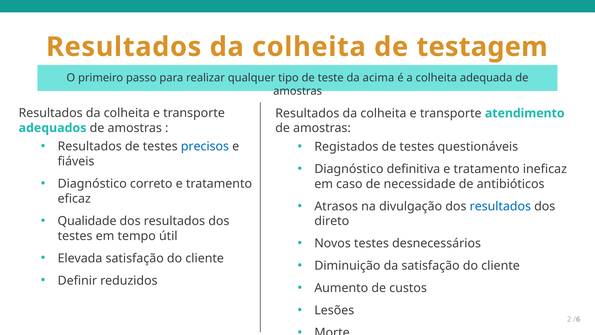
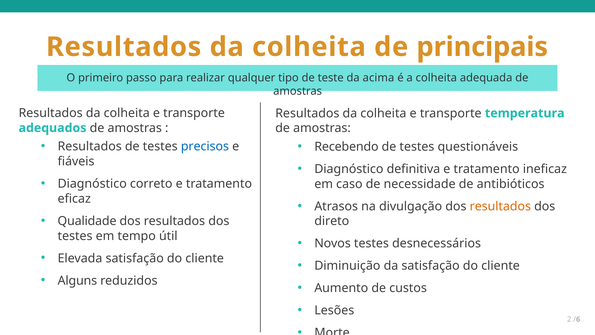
testagem: testagem -> principais
atendimento: atendimento -> temperatura
Registados: Registados -> Recebendo
resultados at (500, 206) colour: blue -> orange
Definir: Definir -> Alguns
